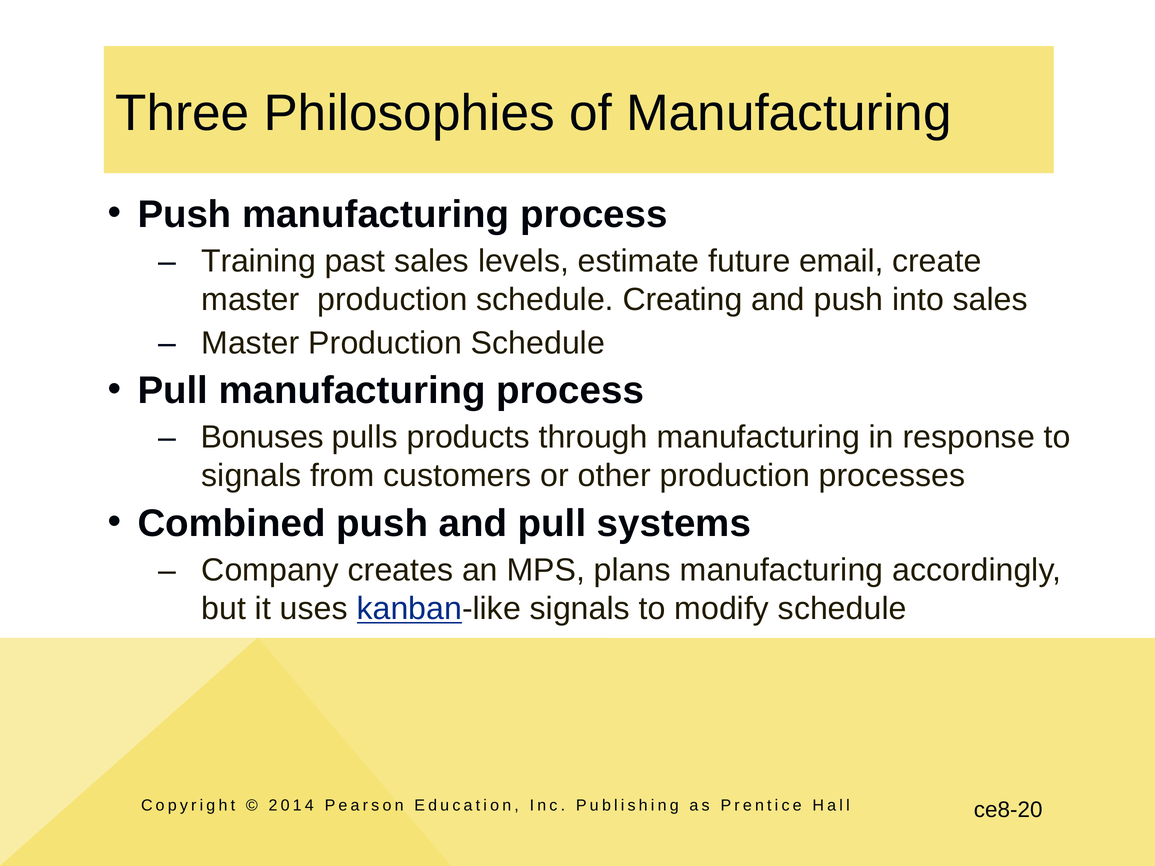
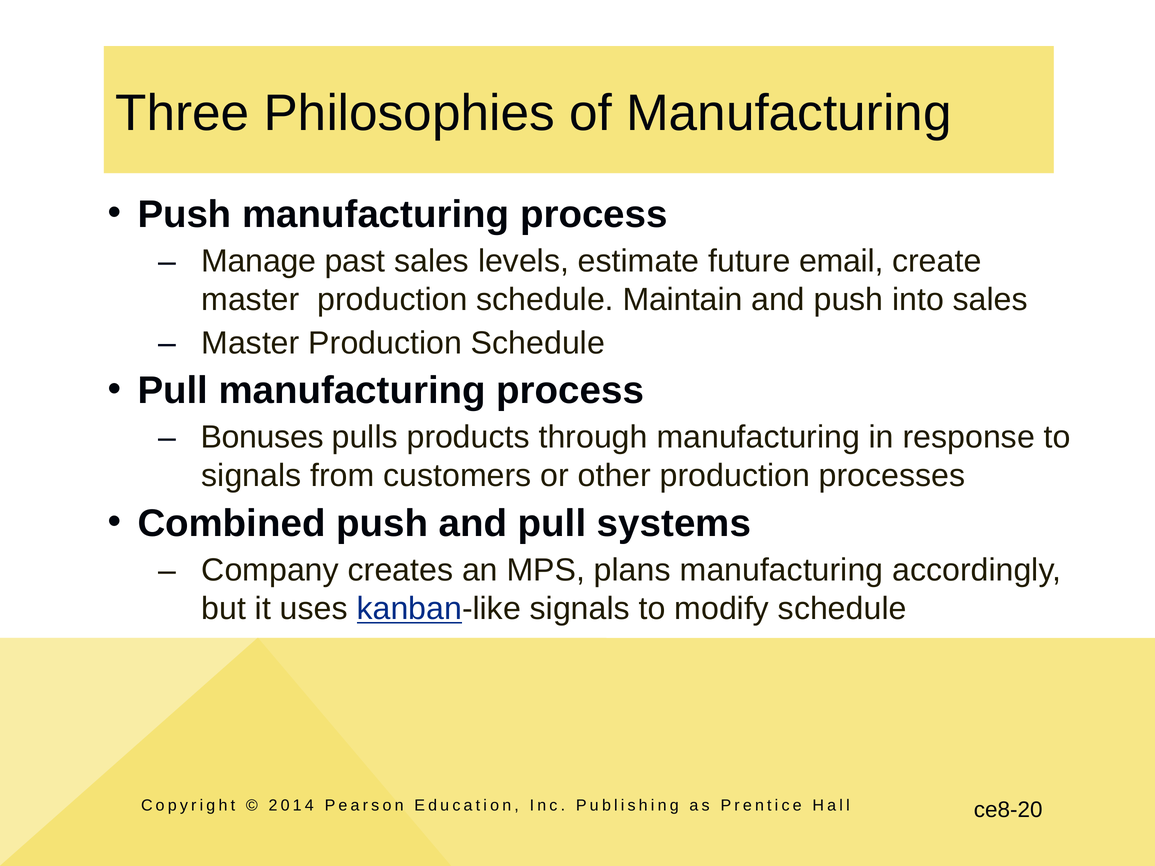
Training: Training -> Manage
Creating: Creating -> Maintain
